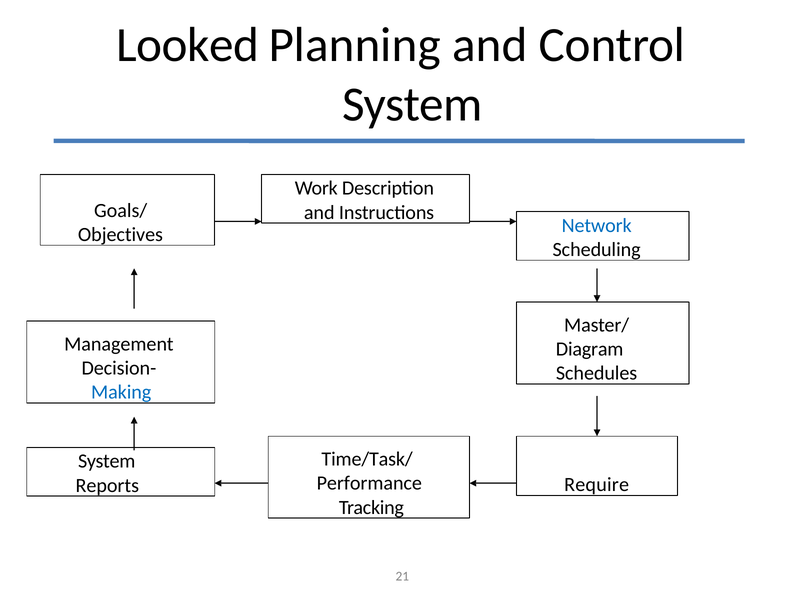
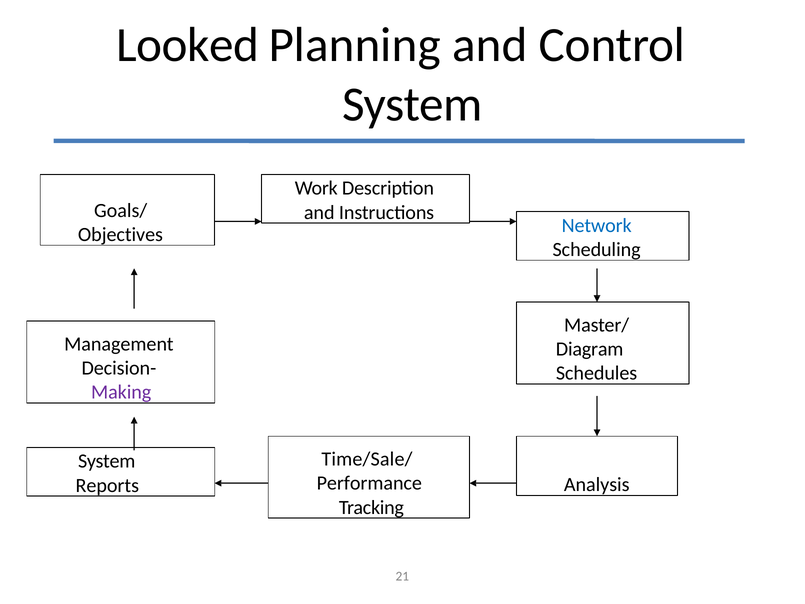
Making colour: blue -> purple
Time/Task/: Time/Task/ -> Time/Sale/
Require: Require -> Analysis
